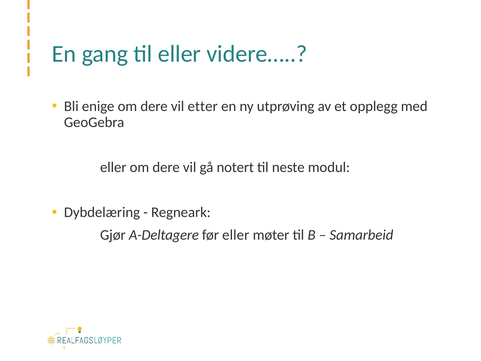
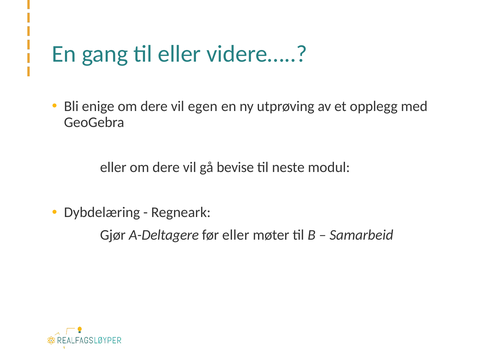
etter: etter -> egen
notert: notert -> bevise
